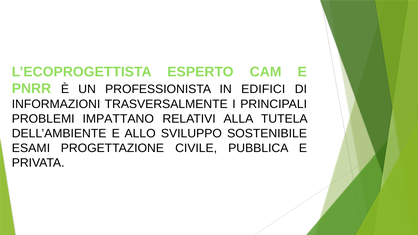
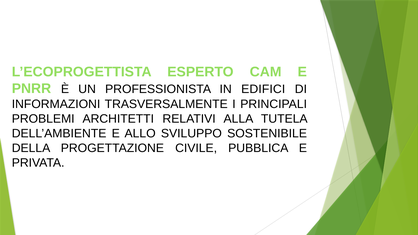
IMPATTANO: IMPATTANO -> ARCHITETTI
ESAMI: ESAMI -> DELLA
